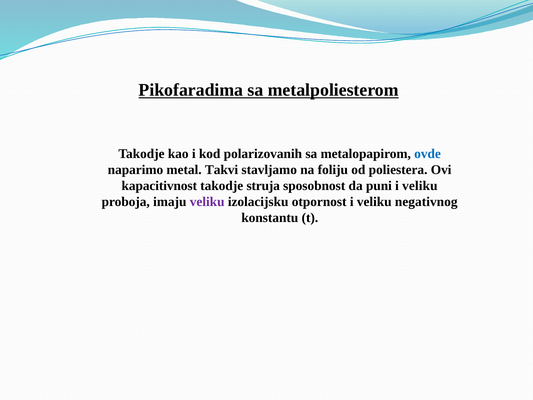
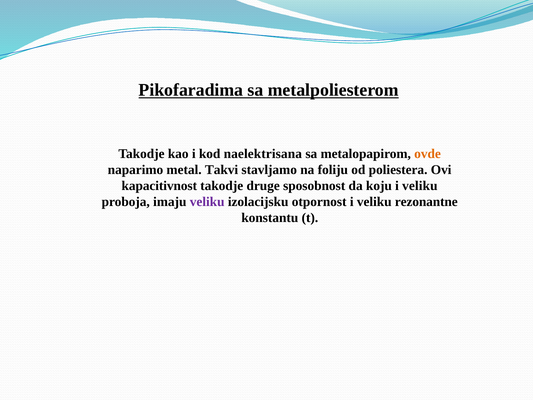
polarizovanih: polarizovanih -> naelektrisana
ovde colour: blue -> orange
struja: struja -> druge
puni: puni -> koju
negativnog: negativnog -> rezonantne
